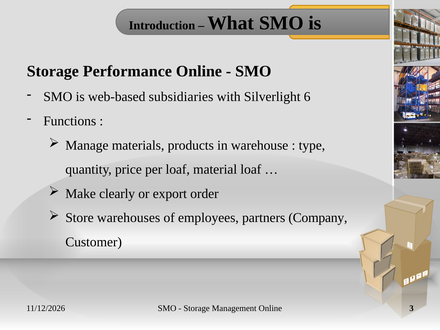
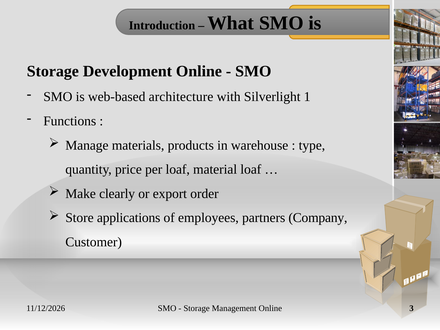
Performance: Performance -> Development
subsidiaries: subsidiaries -> architecture
6: 6 -> 1
warehouses: warehouses -> applications
